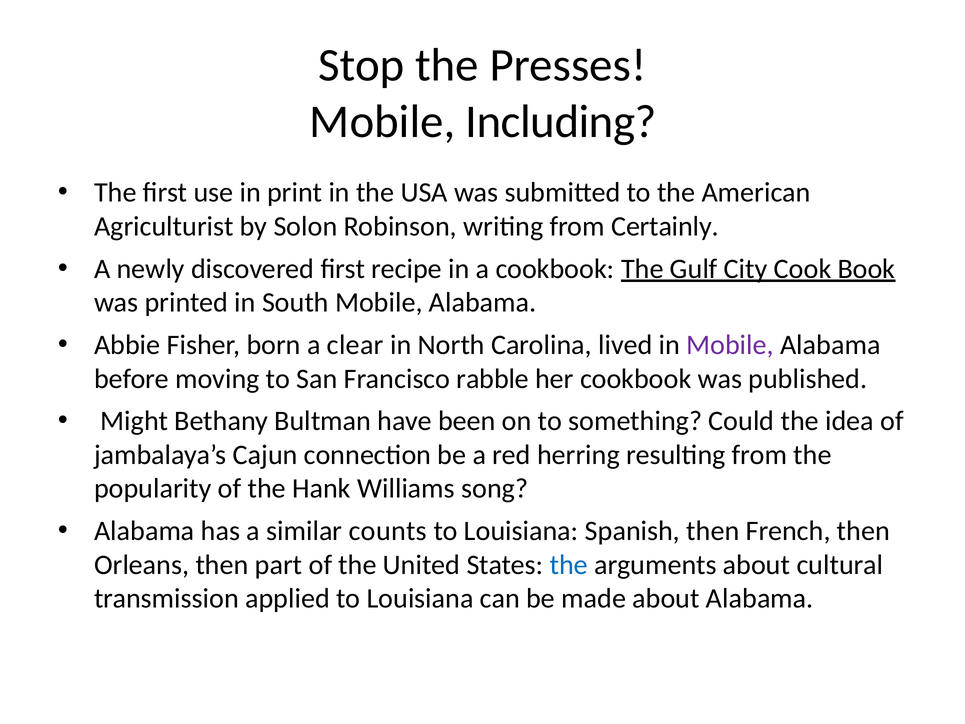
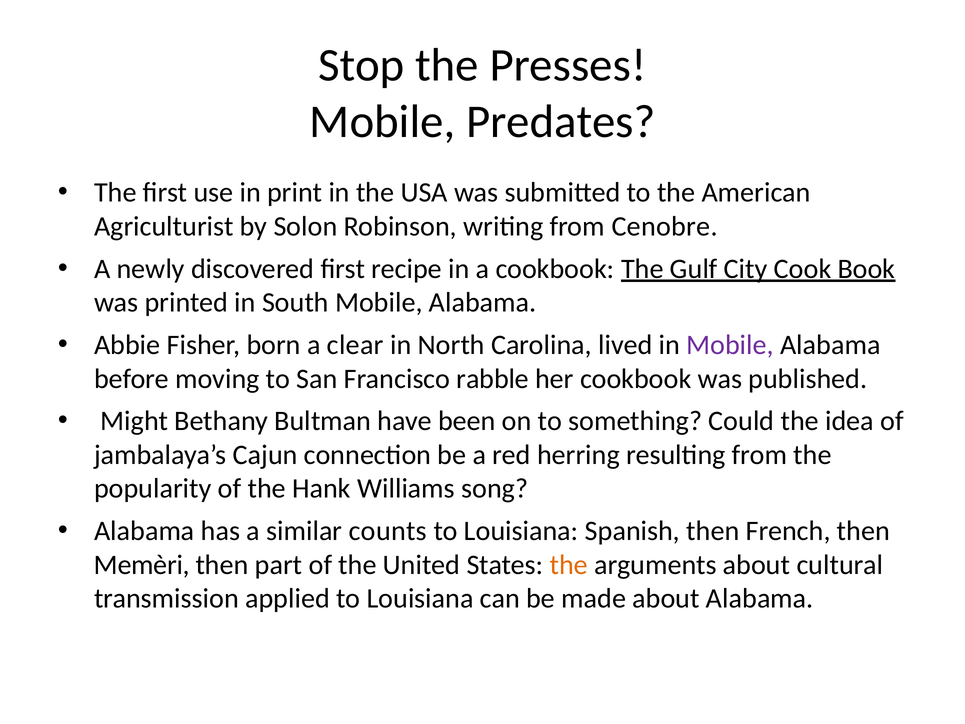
Including: Including -> Predates
Certainly: Certainly -> Cenobre
Orleans: Orleans -> Memèri
the at (569, 565) colour: blue -> orange
